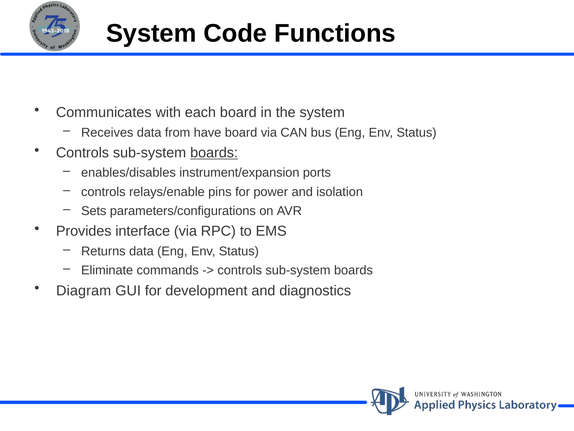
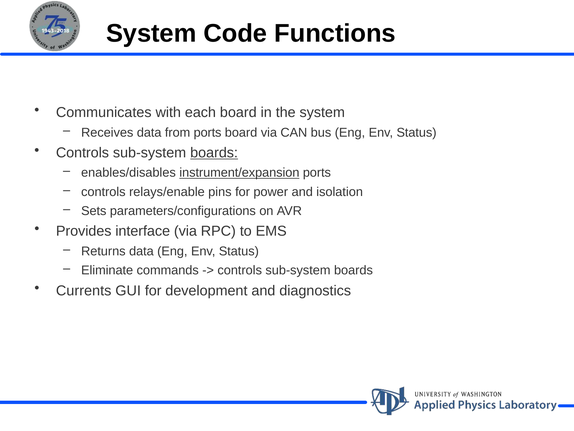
from have: have -> ports
instrument/expansion underline: none -> present
Diagram: Diagram -> Currents
